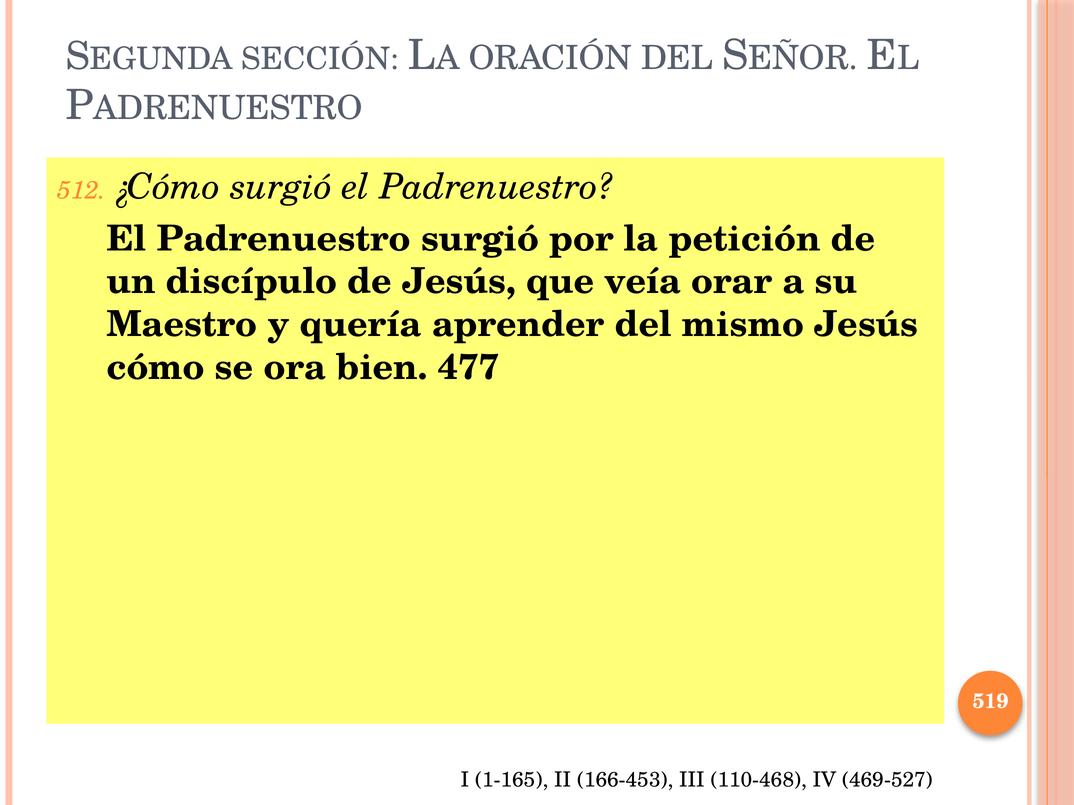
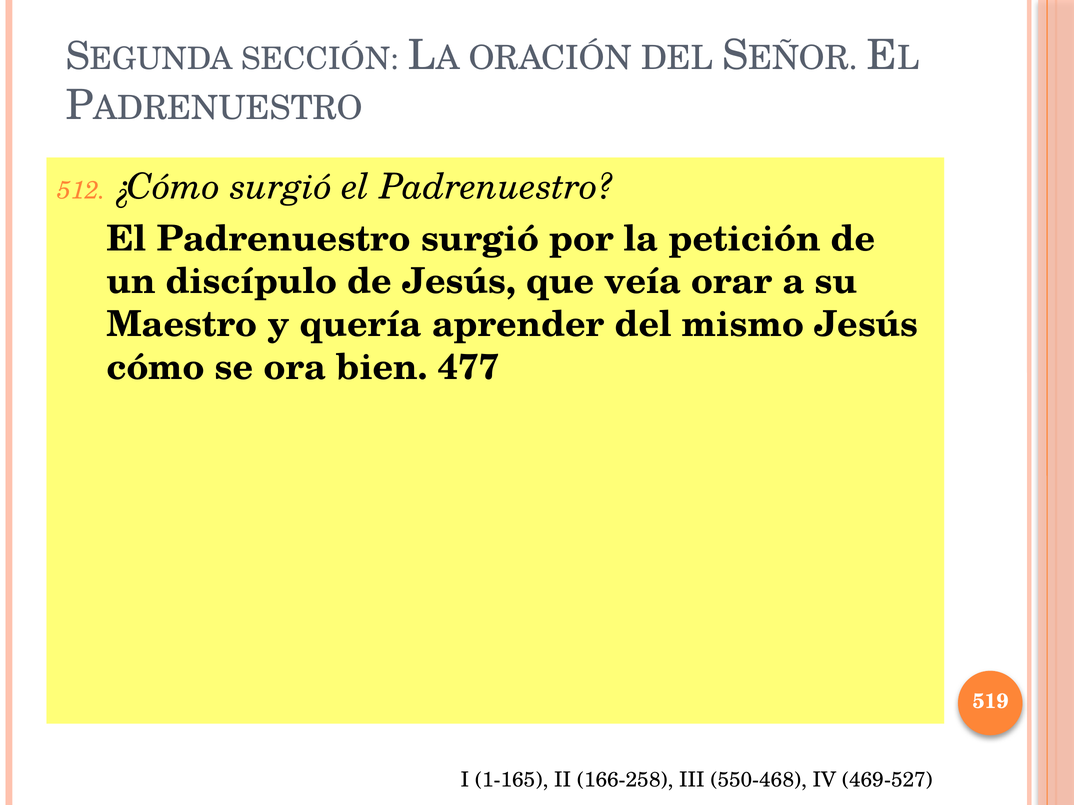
166-453: 166-453 -> 166-258
110-468: 110-468 -> 550-468
